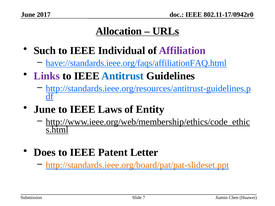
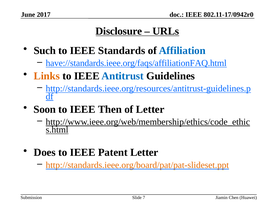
Allocation: Allocation -> Disclosure
Individual: Individual -> Standards
Affiliation colour: purple -> blue
Links colour: purple -> orange
June at (45, 109): June -> Soon
Laws: Laws -> Then
of Entity: Entity -> Letter
